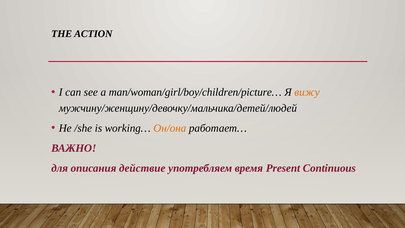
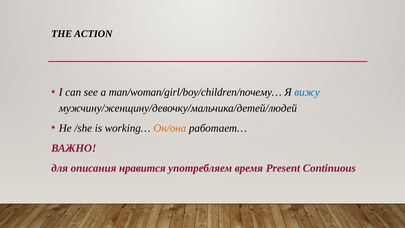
man/woman/girl/boy/children/picture…: man/woman/girl/boy/children/picture… -> man/woman/girl/boy/children/почему…
вижу colour: orange -> blue
действие: действие -> нравится
